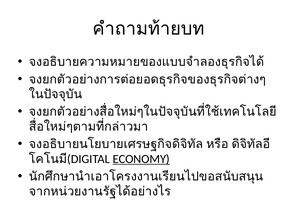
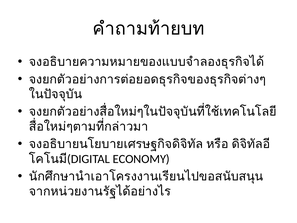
ECONOMY underline: present -> none
